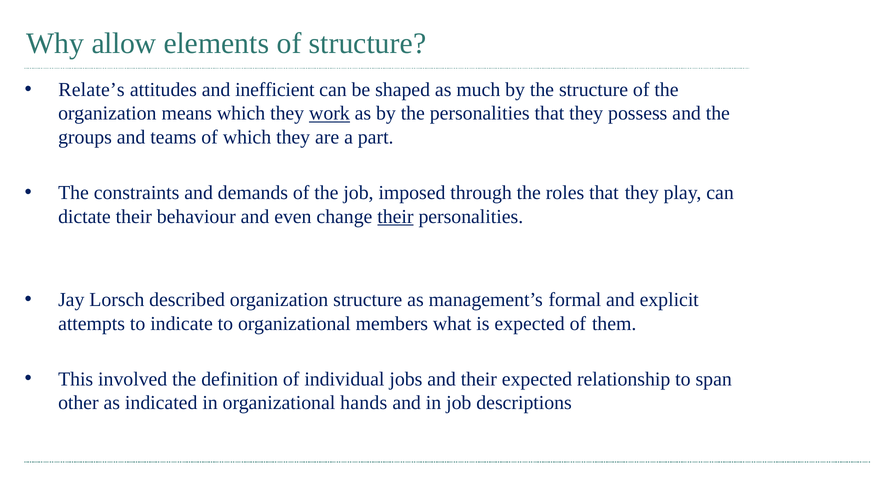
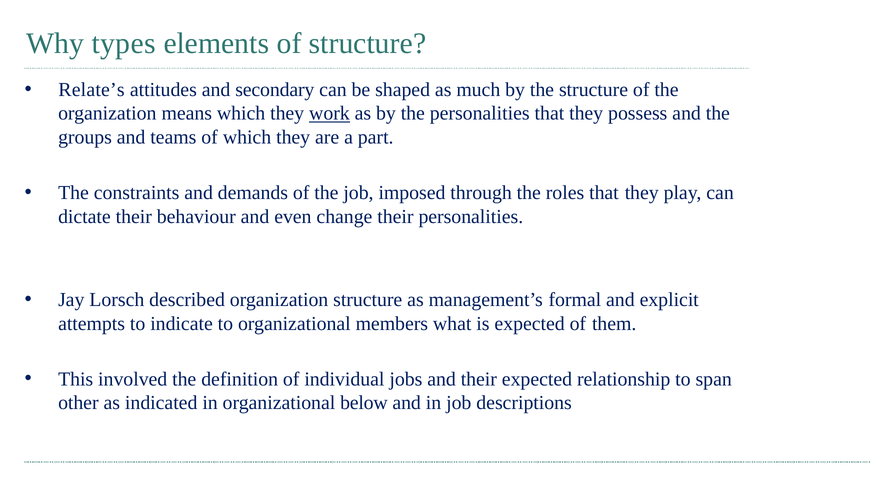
allow: allow -> types
inefficient: inefficient -> secondary
their at (395, 217) underline: present -> none
hands: hands -> below
